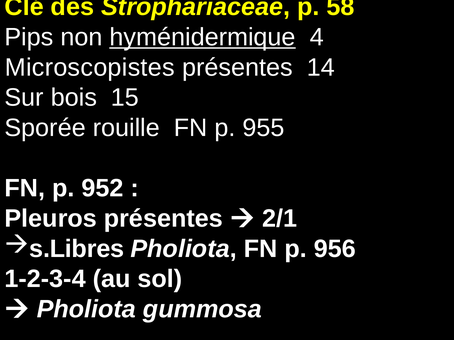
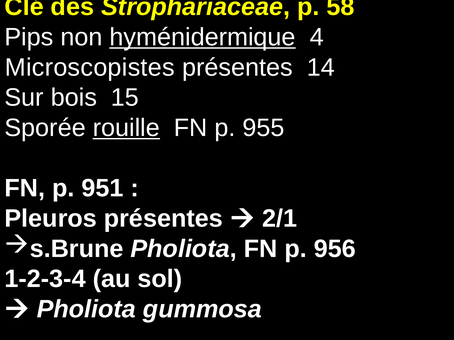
rouille underline: none -> present
952: 952 -> 951
s.Libres: s.Libres -> s.Brune
